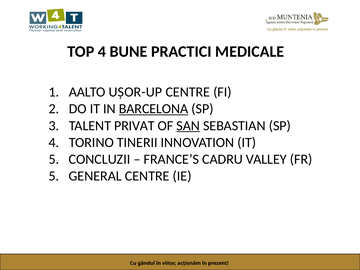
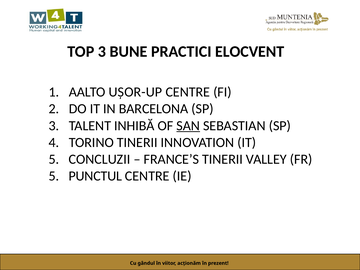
TOP 4: 4 -> 3
MEDICALE: MEDICALE -> ELOCVENT
BARCELONA underline: present -> none
PRIVAT: PRIVAT -> INHIBĂ
FRANCE’S CADRU: CADRU -> TINERII
GENERAL: GENERAL -> PUNCTUL
